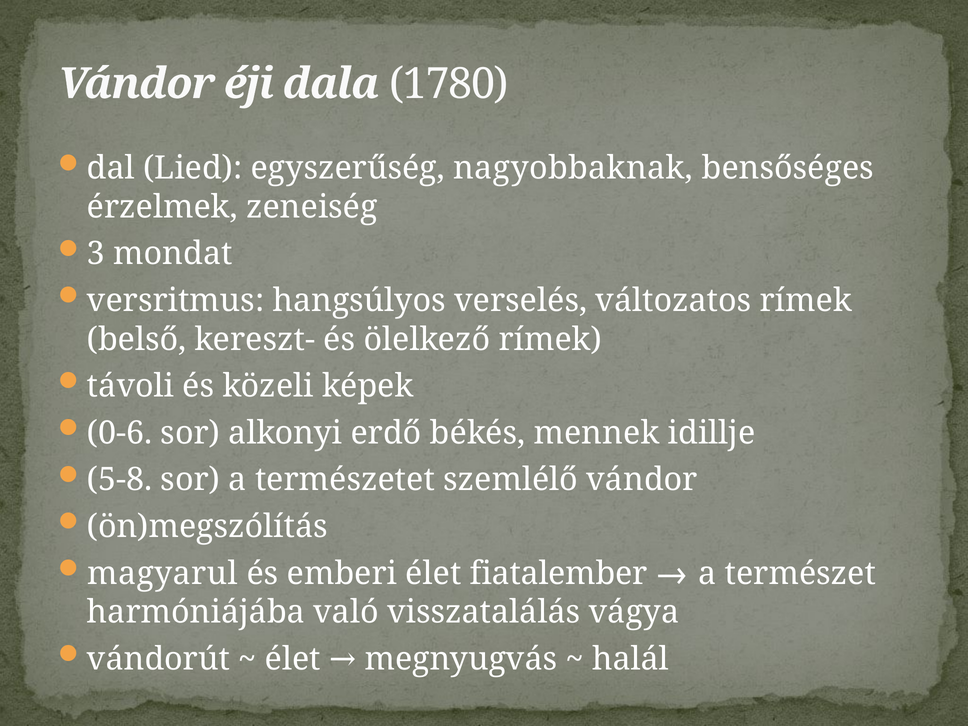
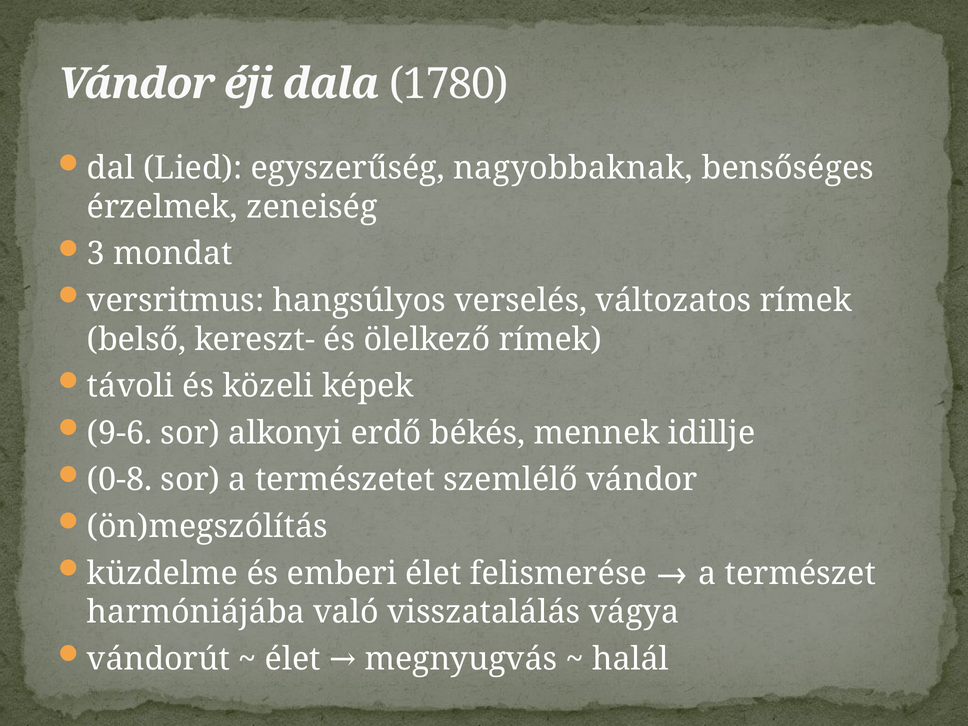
0-6: 0-6 -> 9-6
5-8: 5-8 -> 0-8
magyarul: magyarul -> küzdelme
fiatalember: fiatalember -> felismerése
